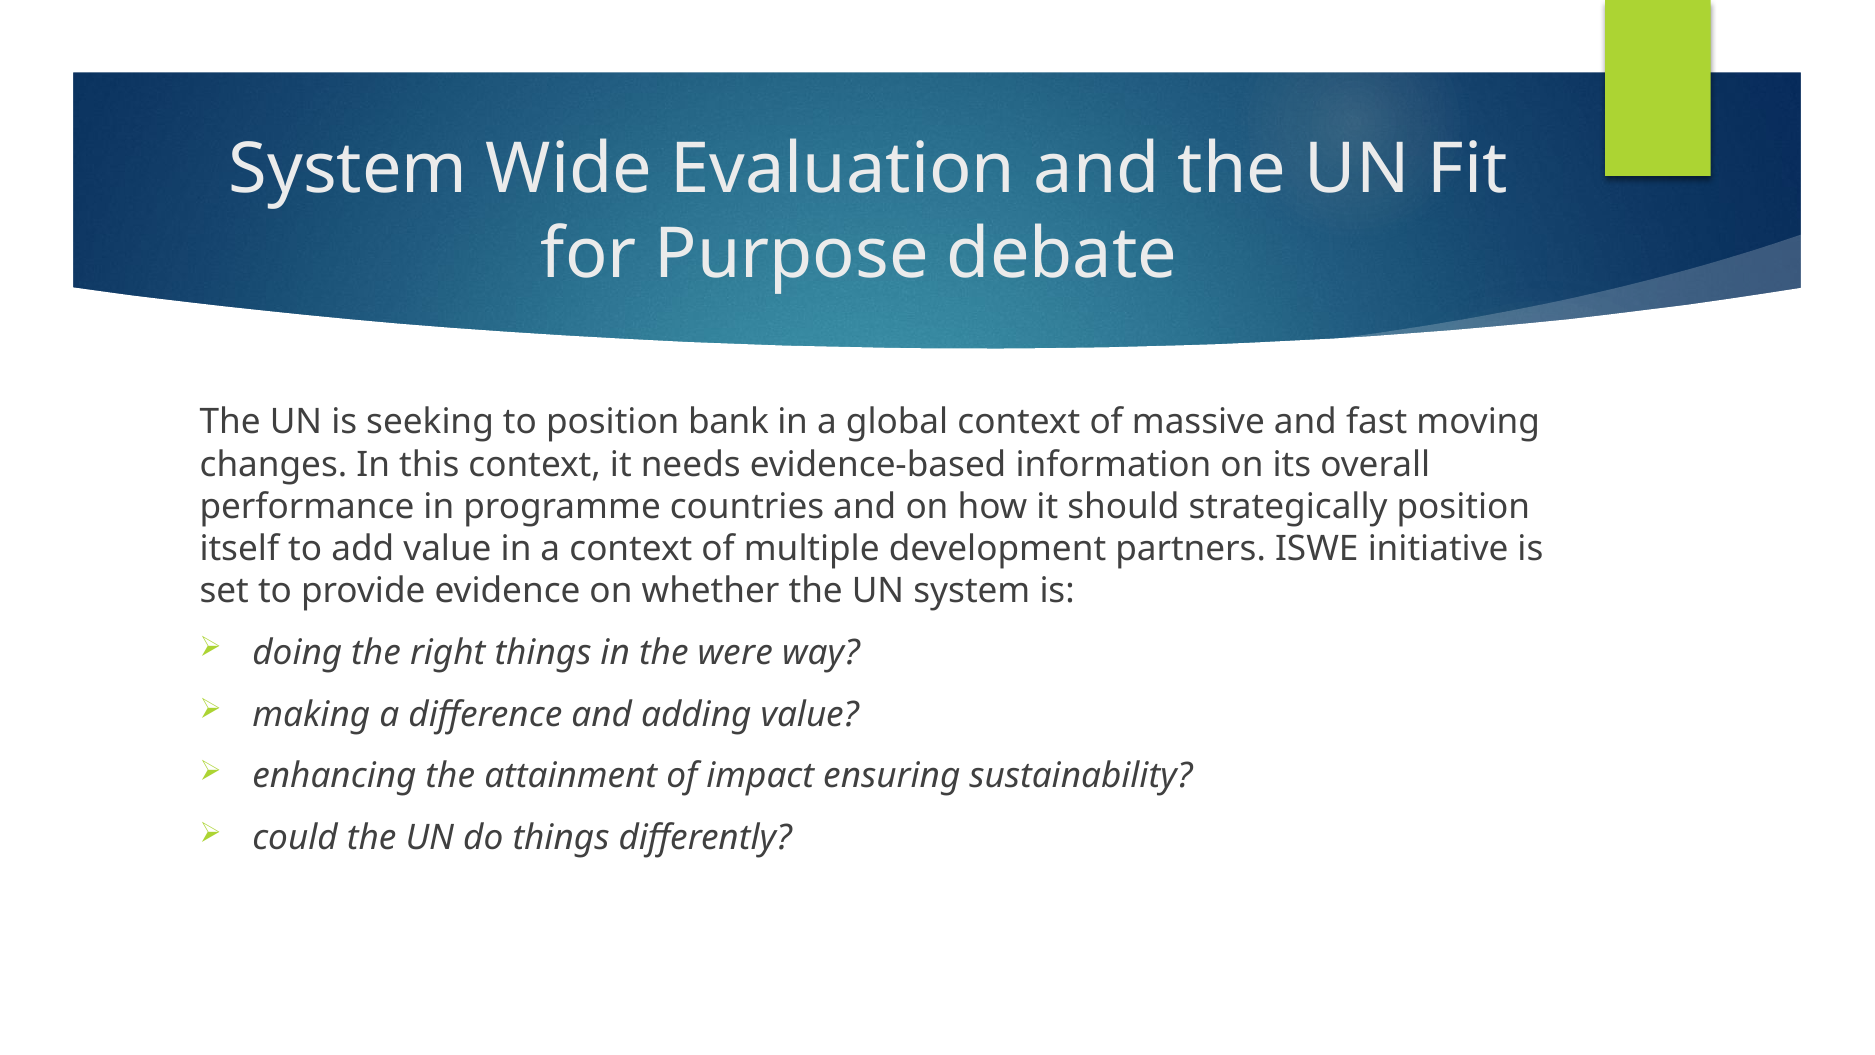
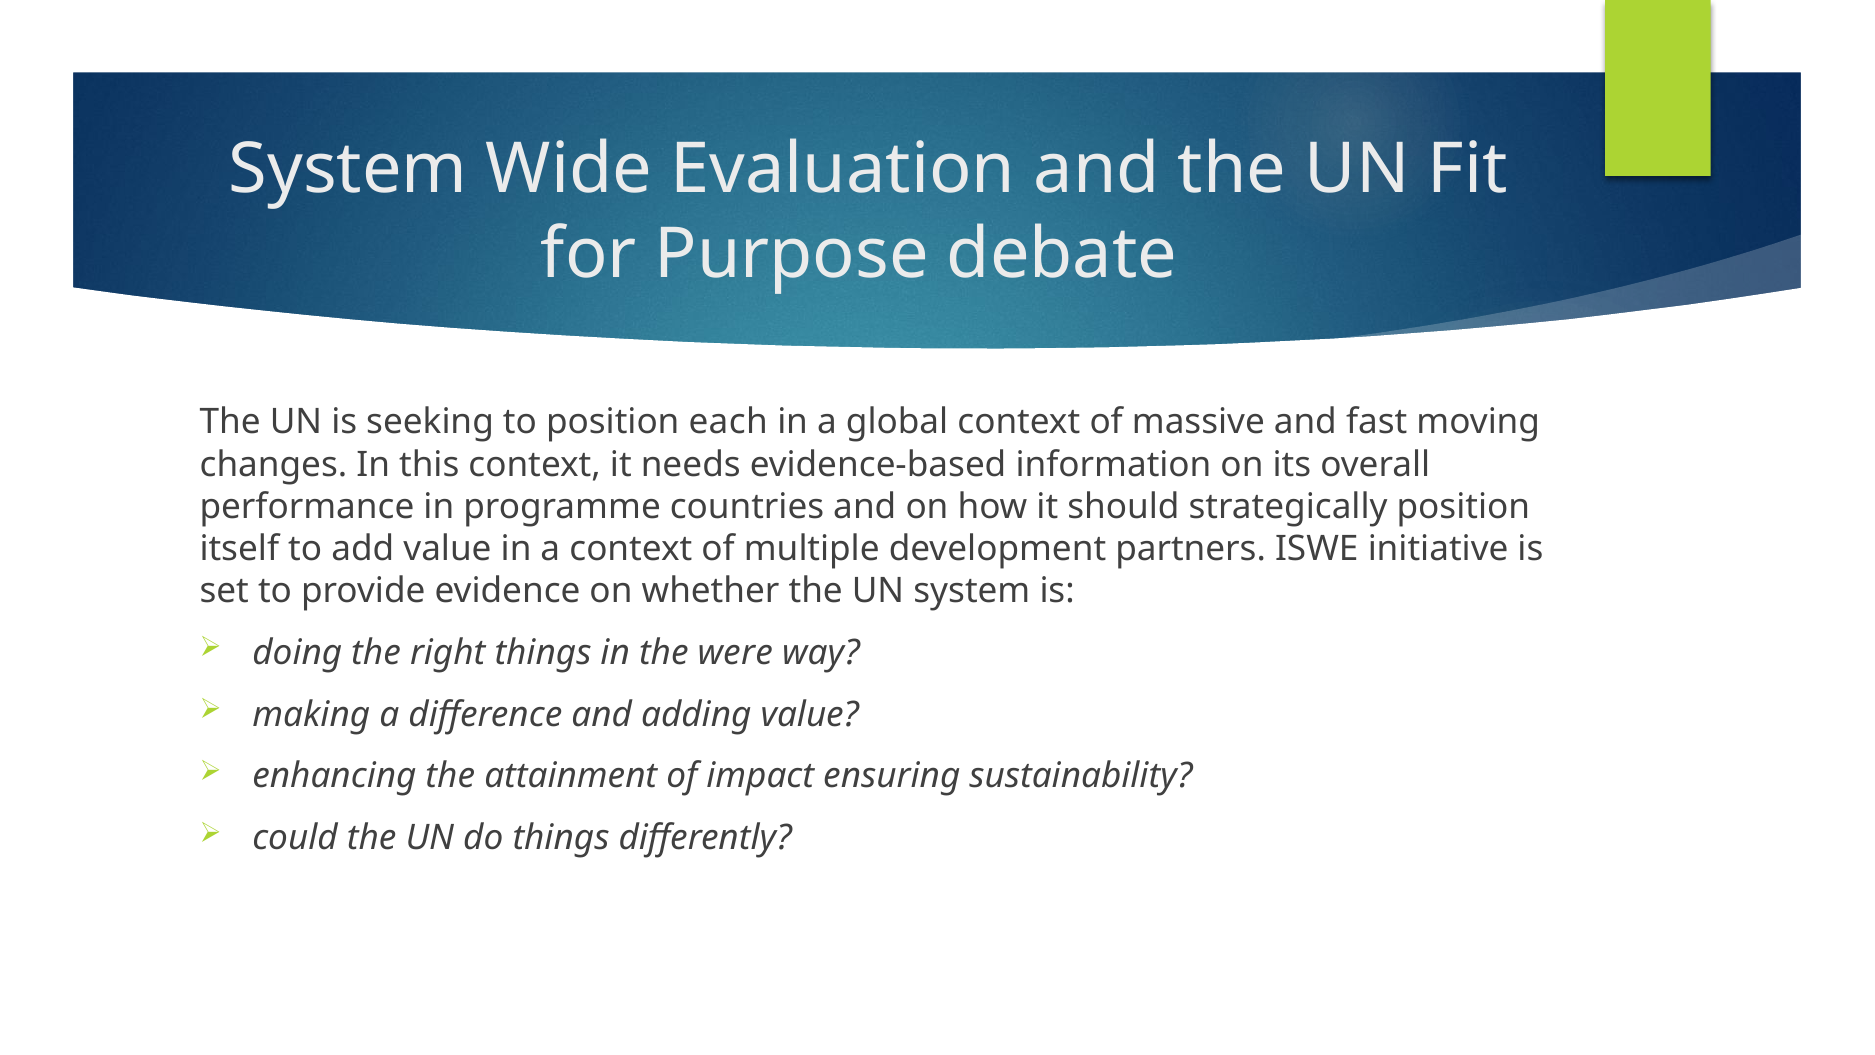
bank: bank -> each
